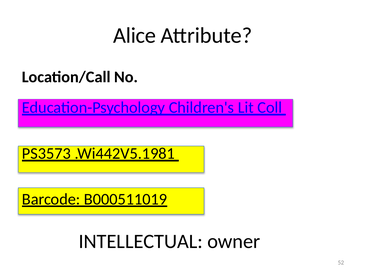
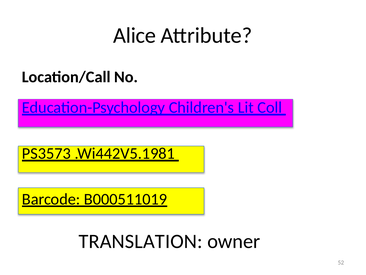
INTELLECTUAL: INTELLECTUAL -> TRANSLATION
